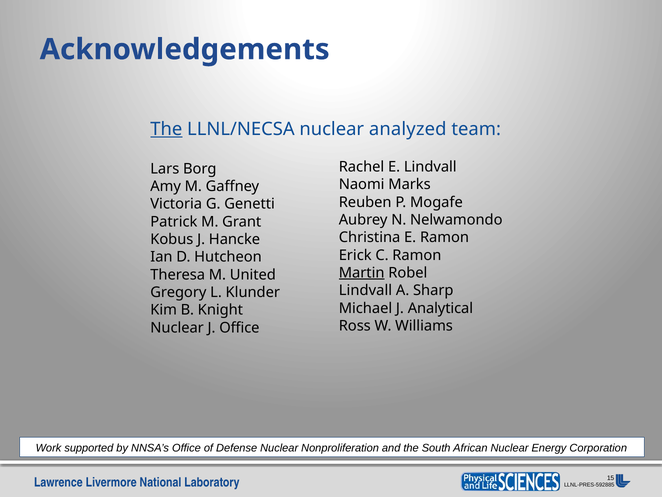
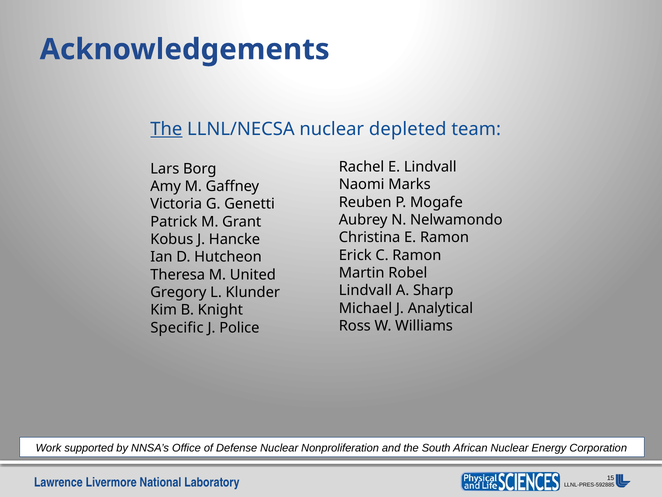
analyzed: analyzed -> depleted
Martin underline: present -> none
Nuclear at (177, 327): Nuclear -> Specific
J Office: Office -> Police
